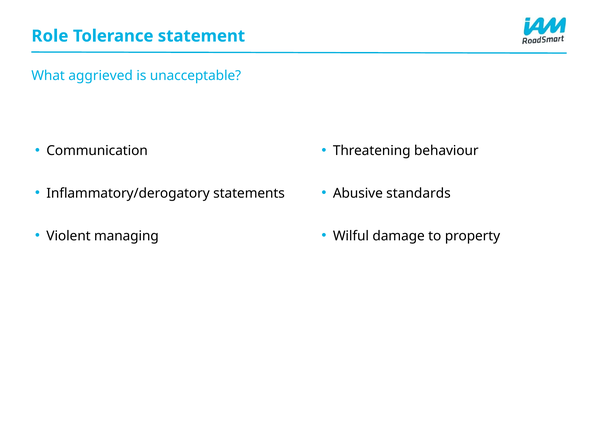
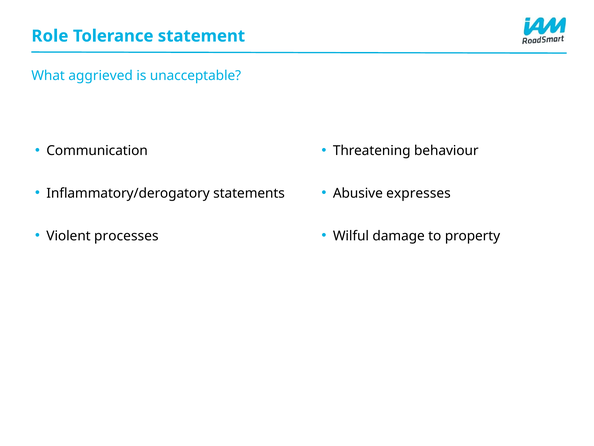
standards: standards -> expresses
managing: managing -> processes
